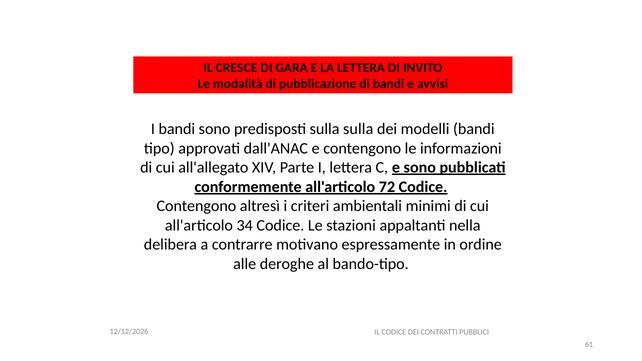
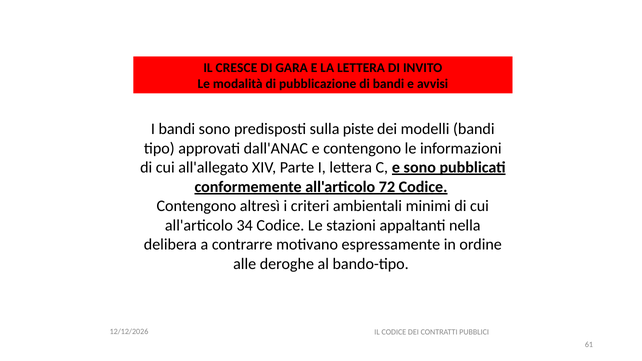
sulla sulla: sulla -> piste
